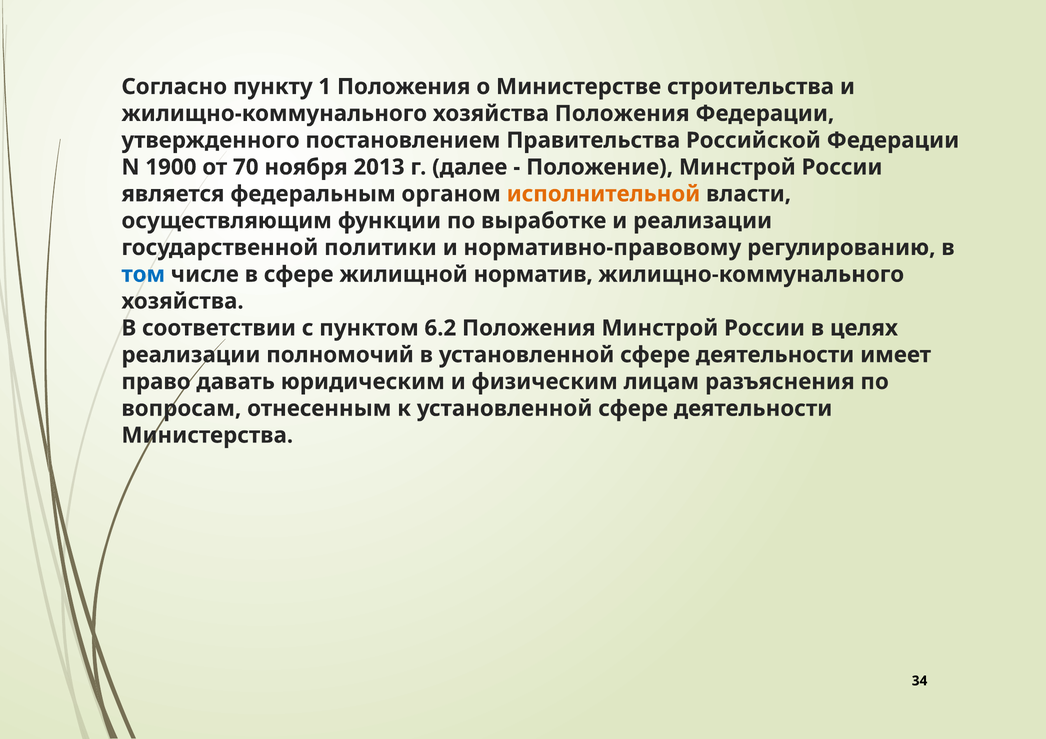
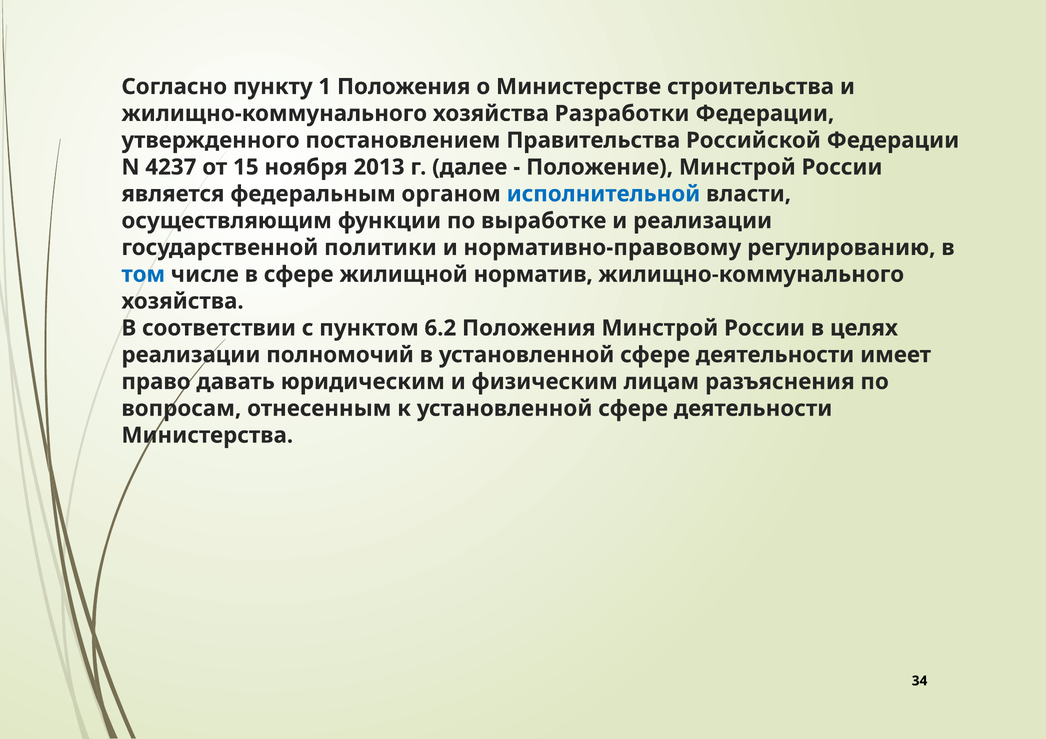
хозяйства Положения: Положения -> Разработки
1900: 1900 -> 4237
70: 70 -> 15
исполнительной colour: orange -> blue
